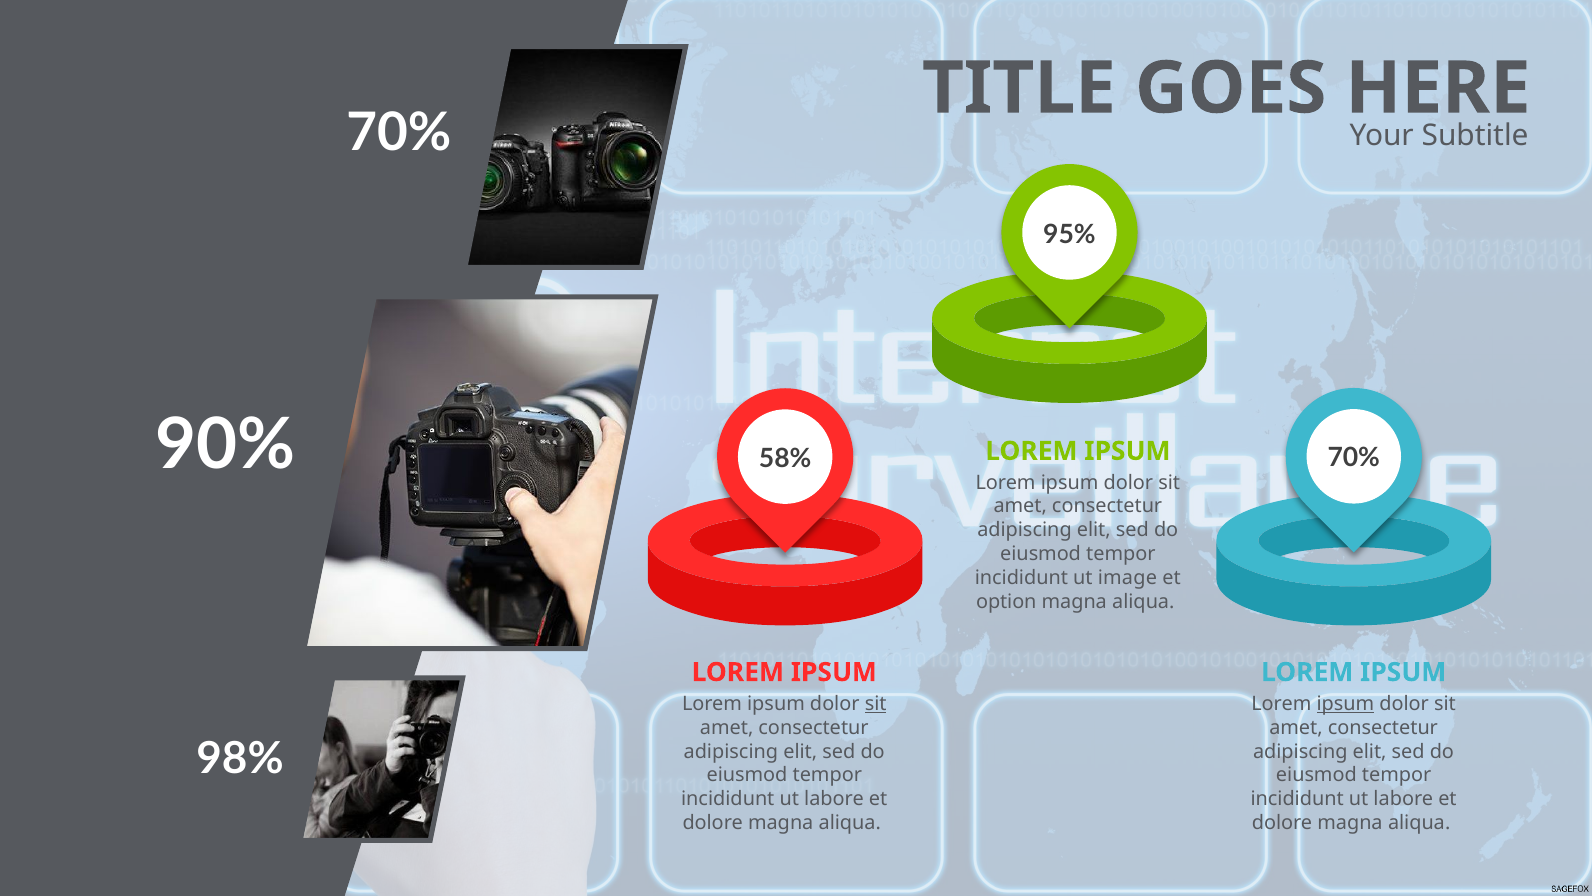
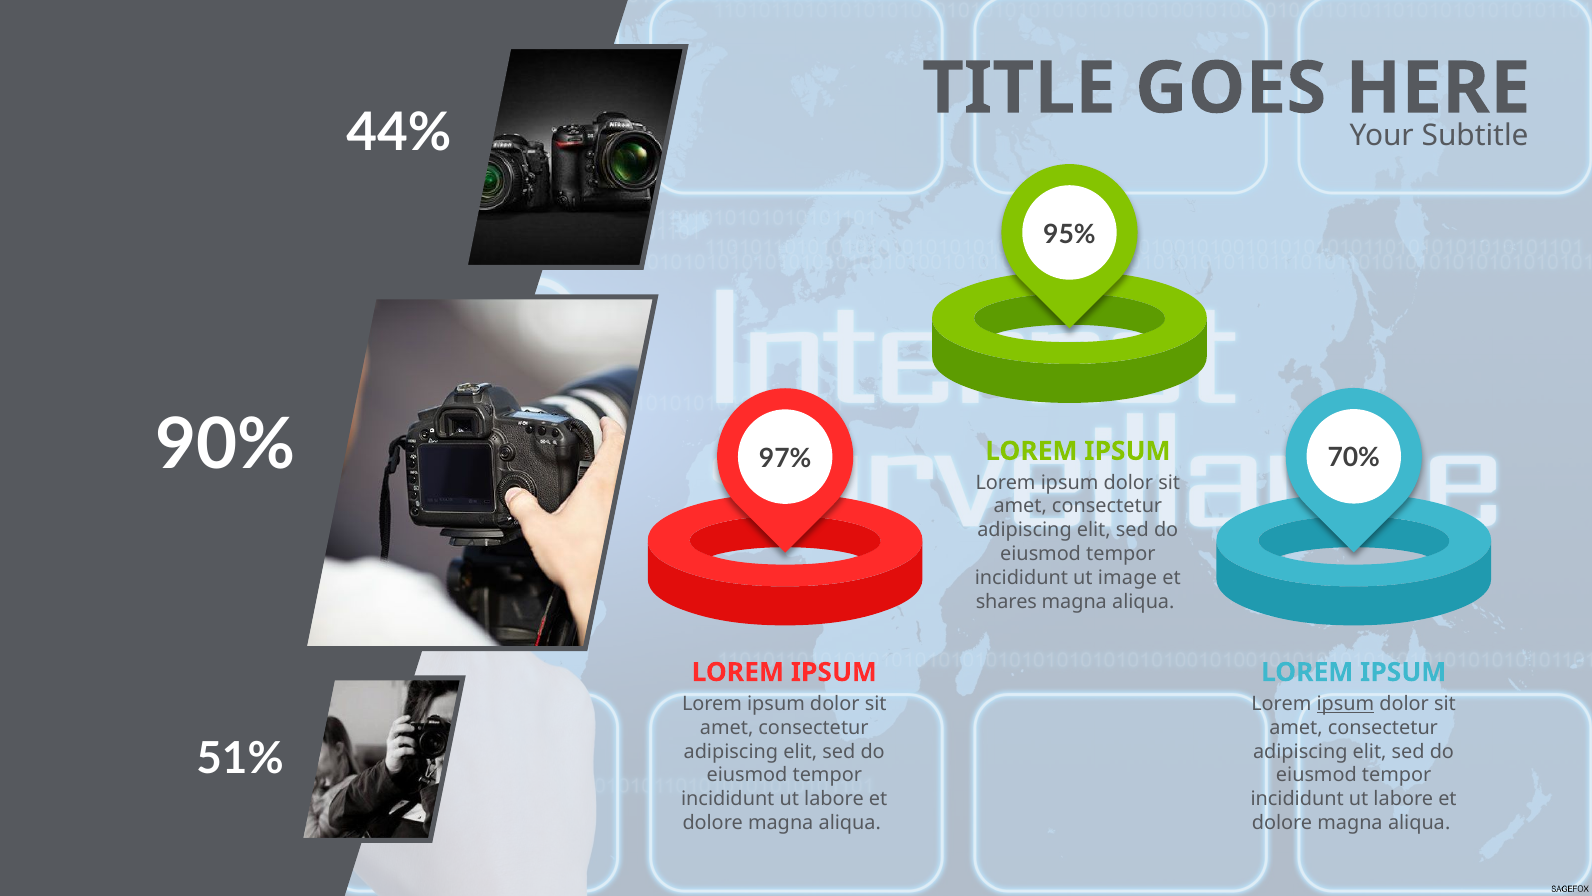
70% at (399, 132): 70% -> 44%
58%: 58% -> 97%
option: option -> shares
sit at (876, 703) underline: present -> none
98%: 98% -> 51%
